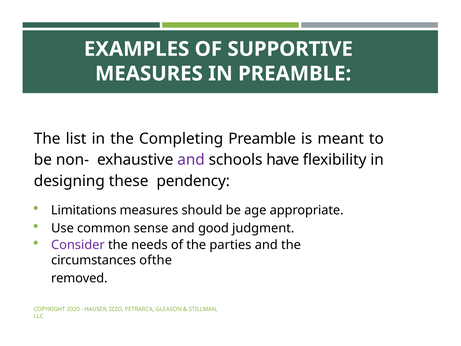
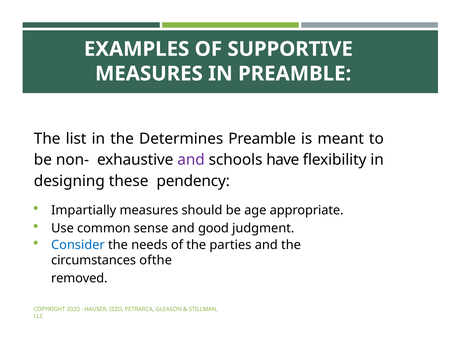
Completing: Completing -> Determines
Limitations: Limitations -> Impartially
Consider colour: purple -> blue
